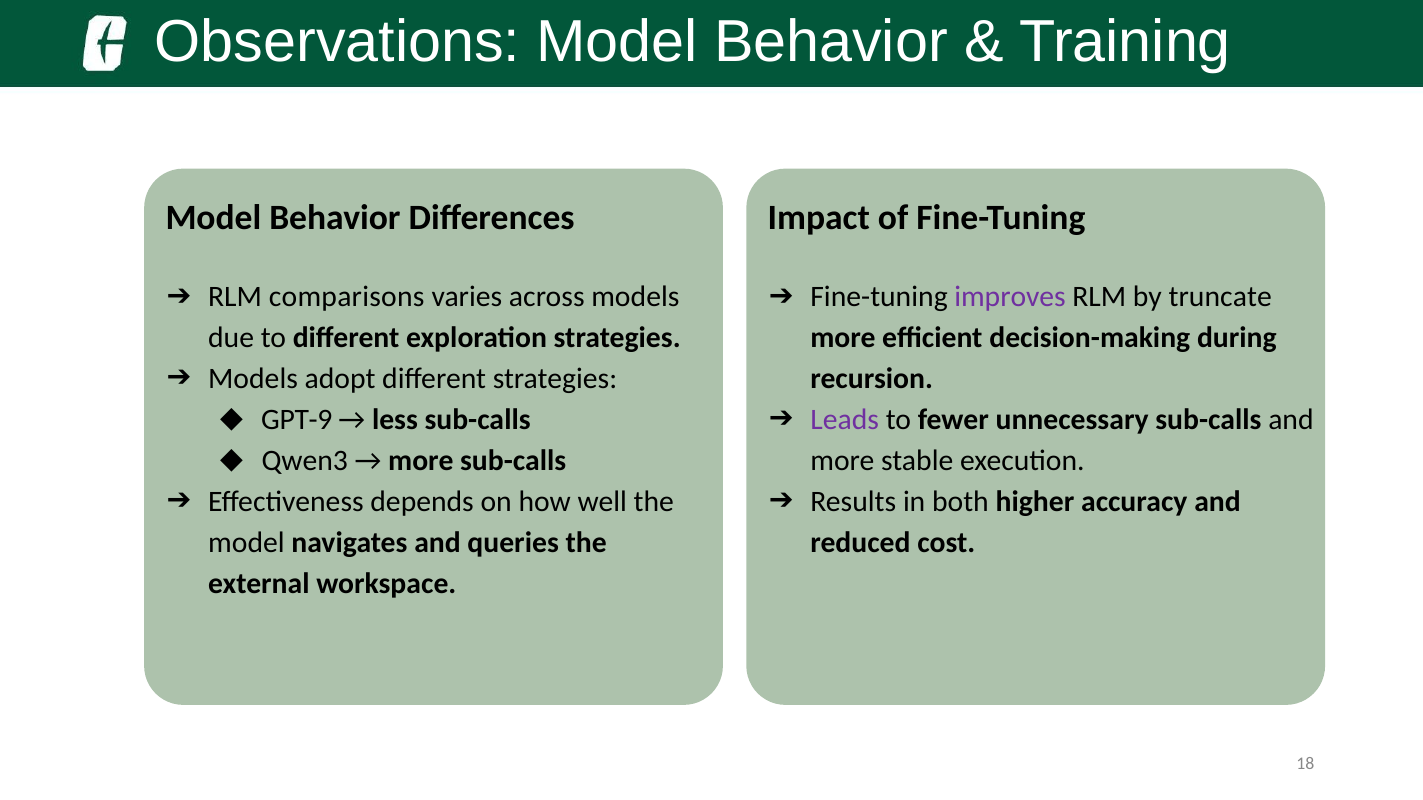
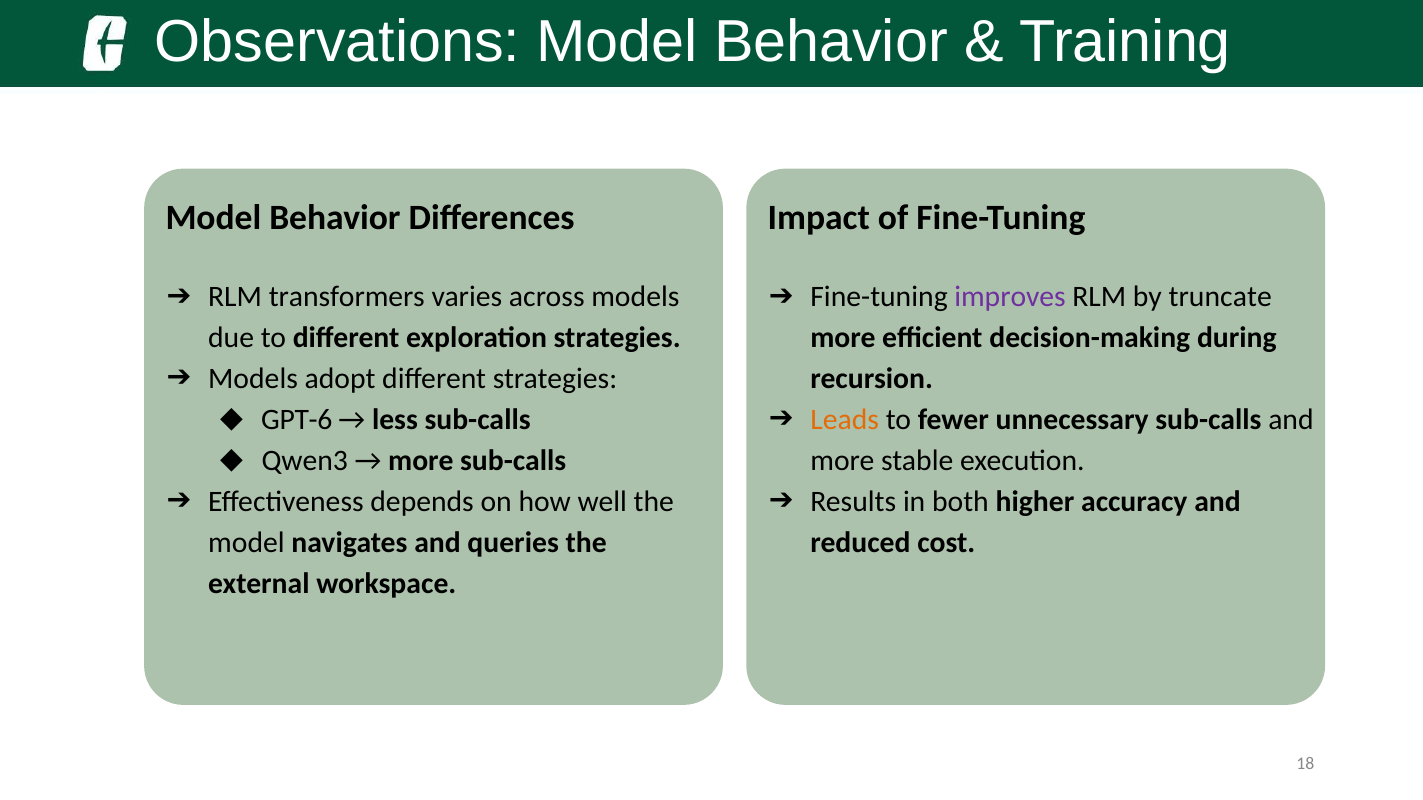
comparisons: comparisons -> transformers
GPT-9: GPT-9 -> GPT-6
Leads colour: purple -> orange
